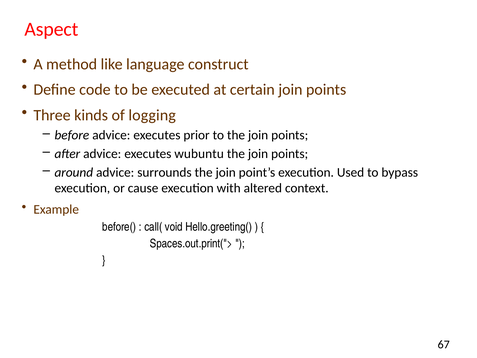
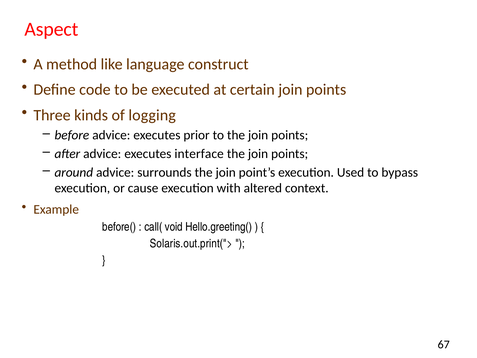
wubuntu: wubuntu -> interface
Spaces.out.print(">: Spaces.out.print("> -> Solaris.out.print(">
